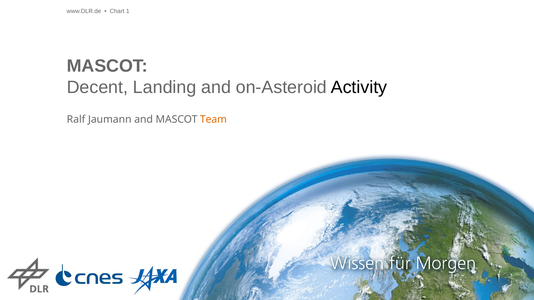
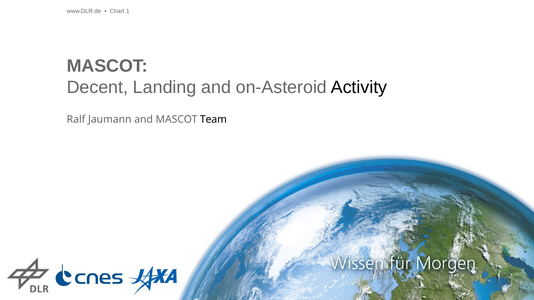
Team colour: orange -> black
